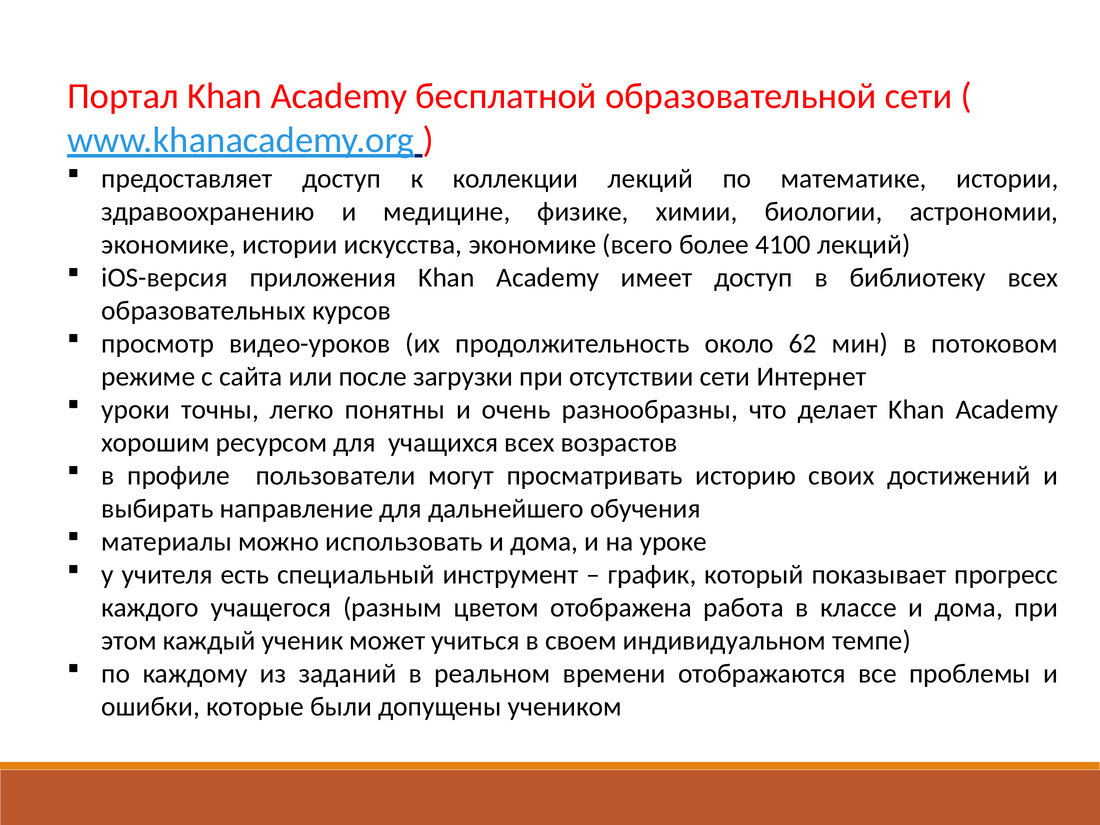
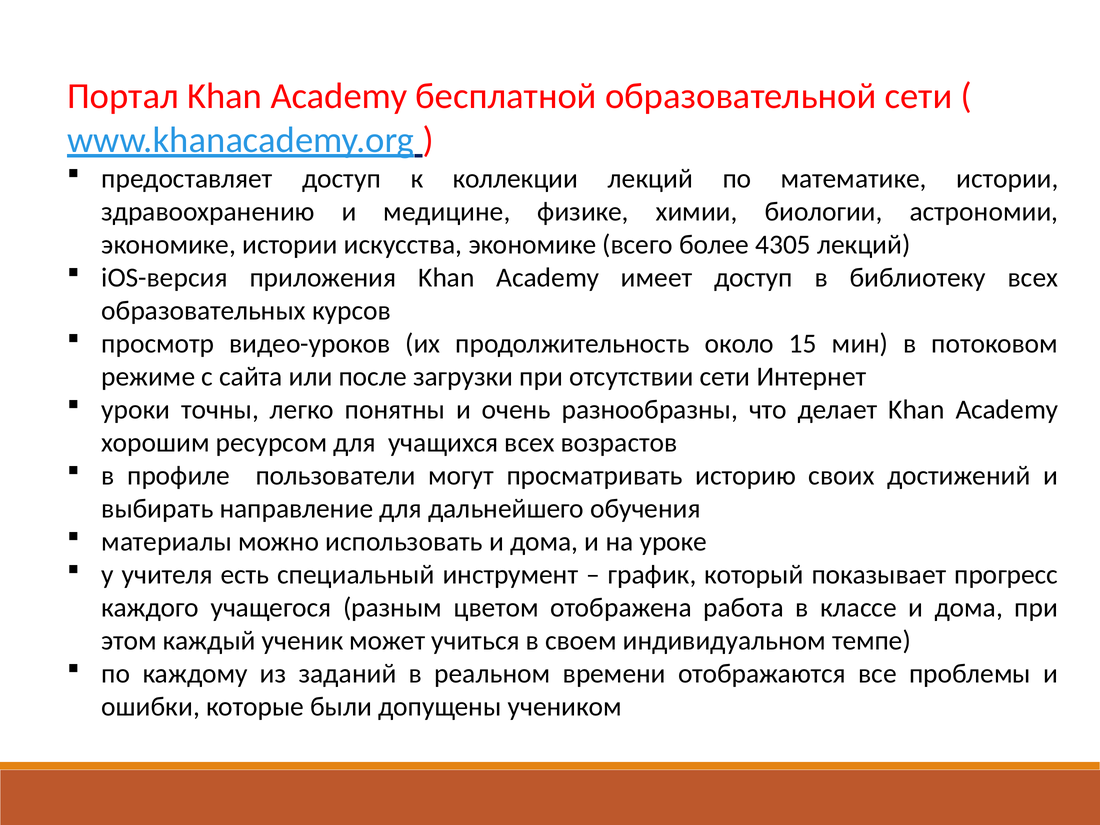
4100: 4100 -> 4305
62: 62 -> 15
